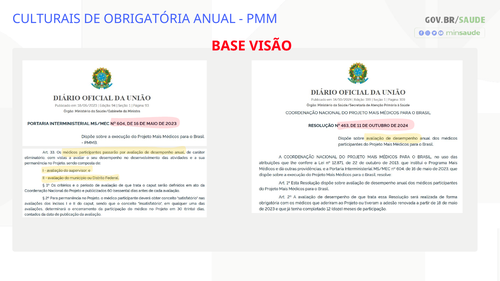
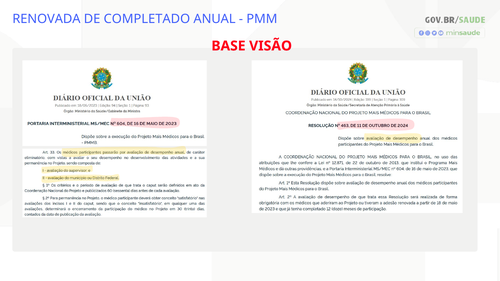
CULTURAIS: CULTURAIS -> RENOVADA
OBRIGATÓRIA: OBRIGATÓRIA -> COMPLETADO
